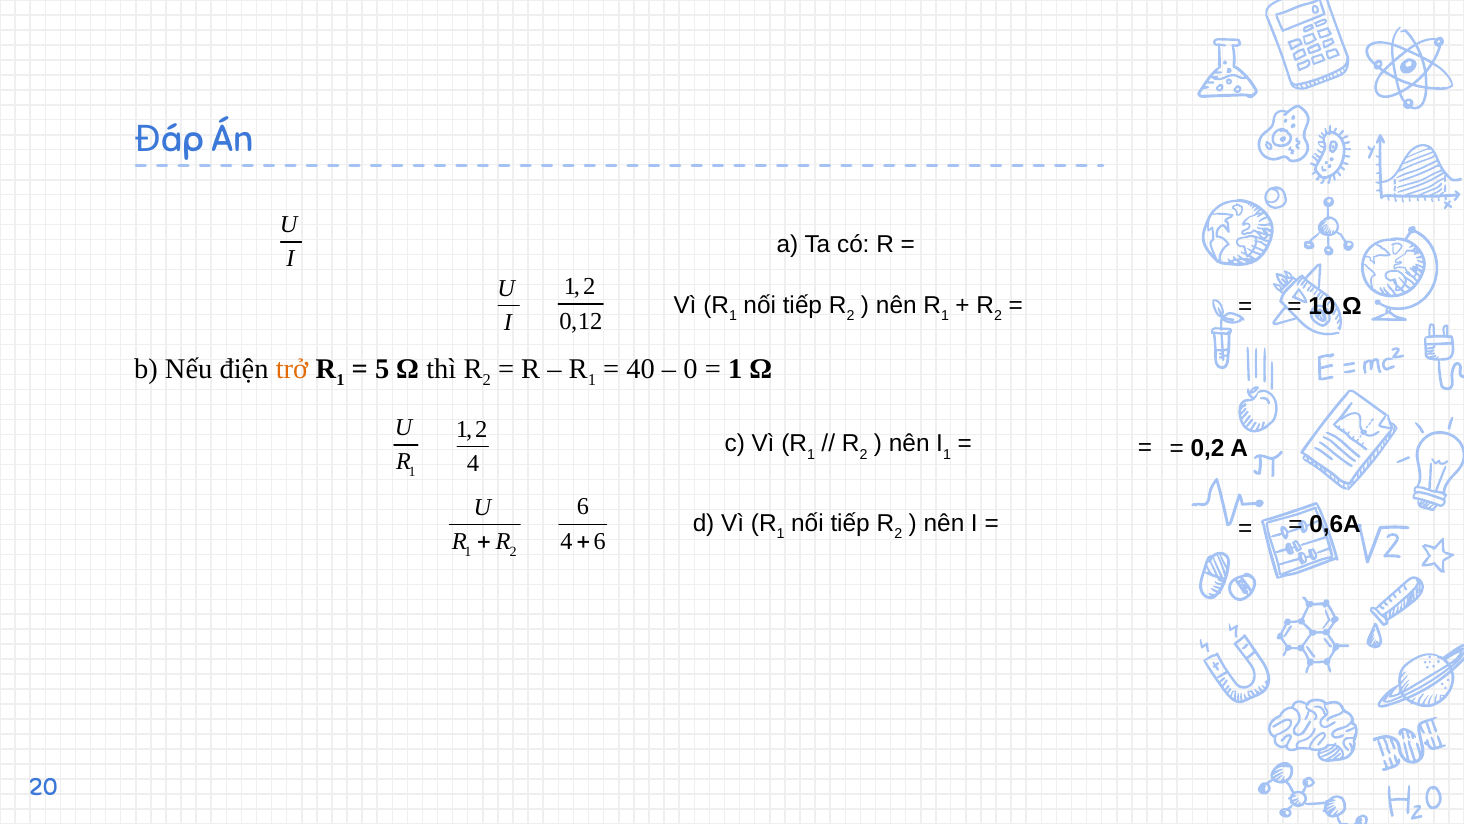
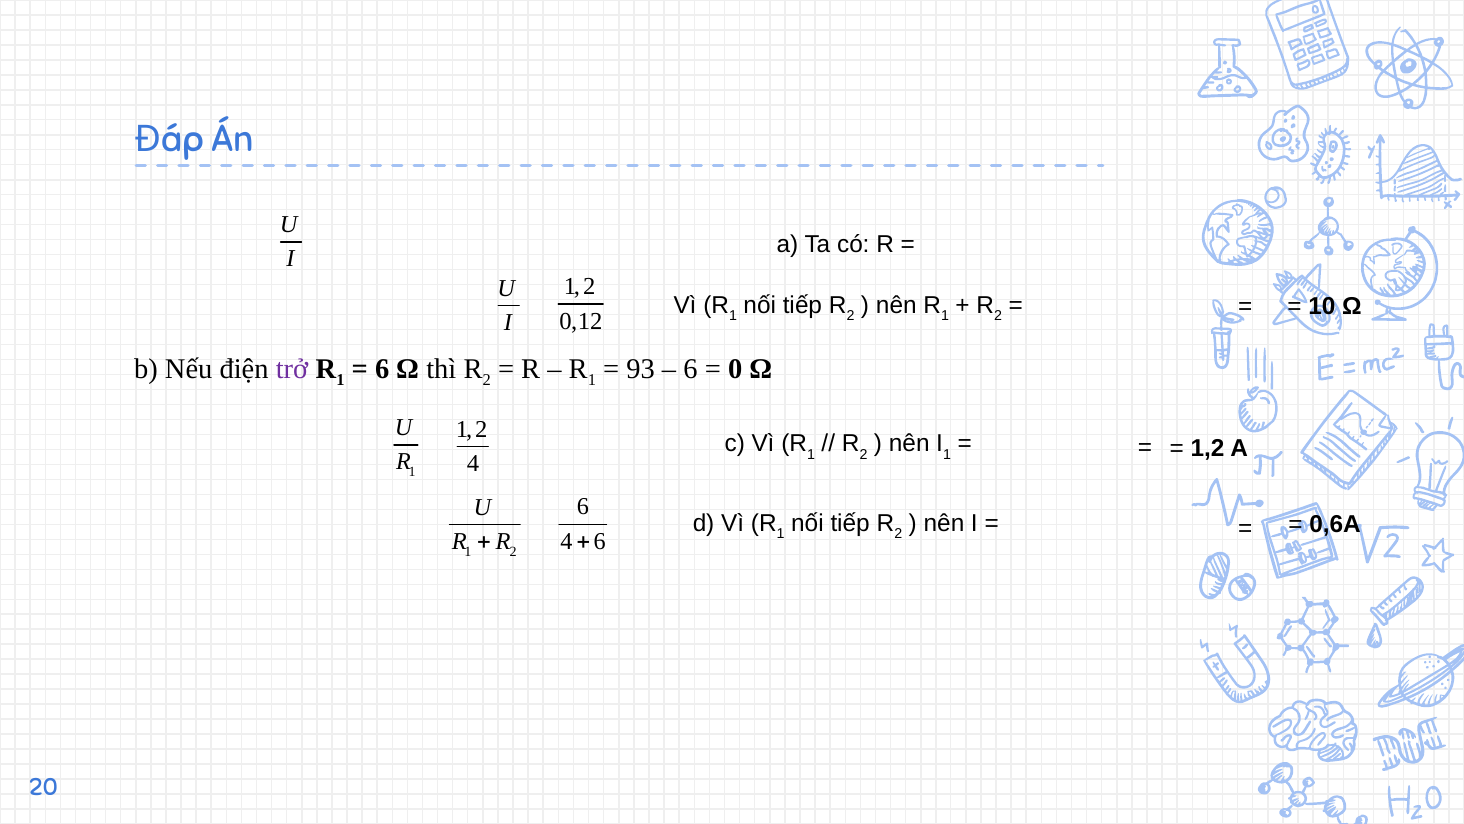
trở colour: orange -> purple
5 at (382, 369): 5 -> 6
40: 40 -> 93
0 at (691, 369): 0 -> 6
1 at (735, 369): 1 -> 0
0,2 at (1207, 449): 0,2 -> 1,2
